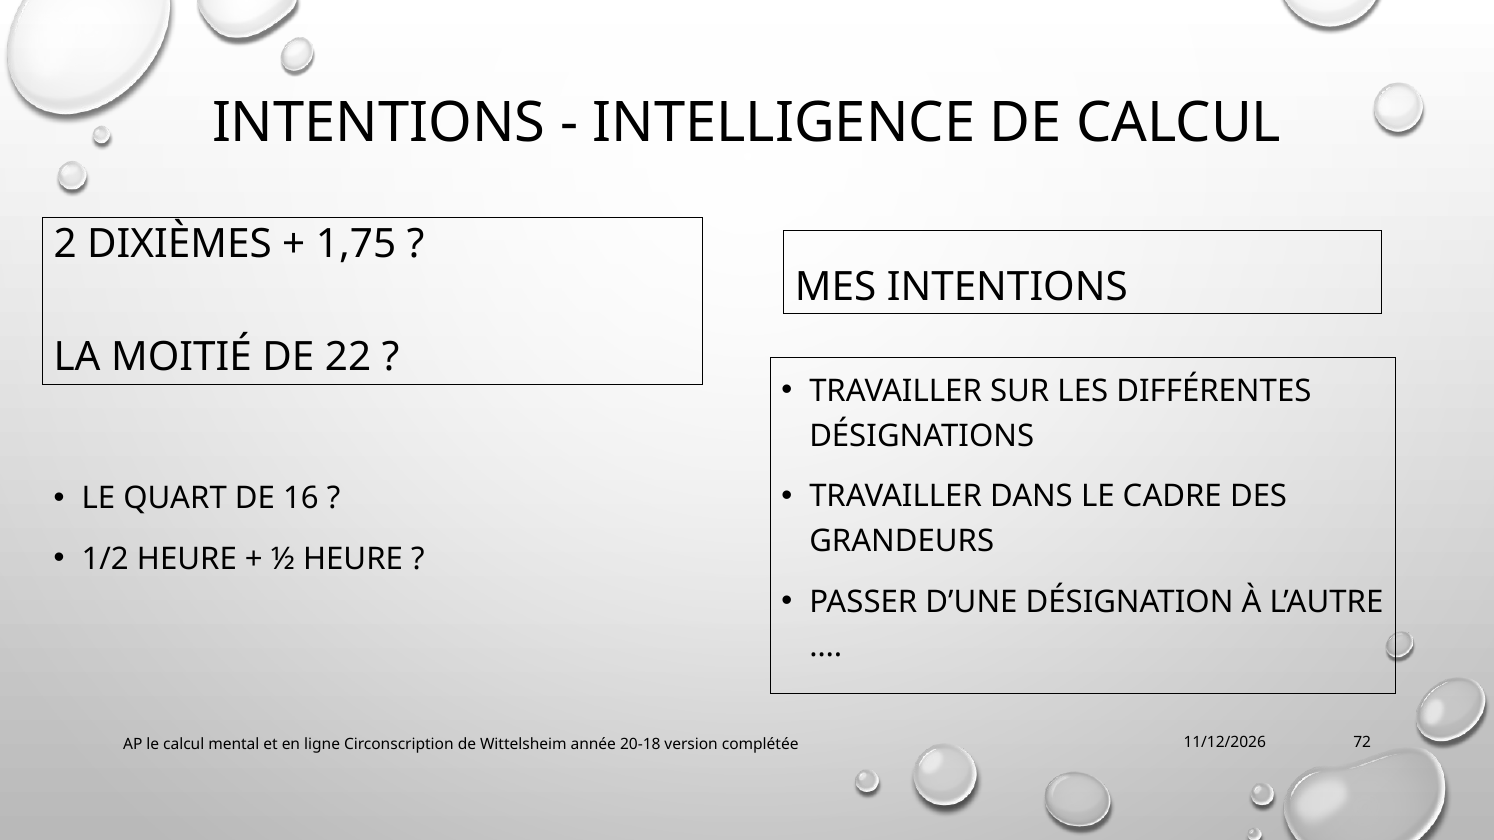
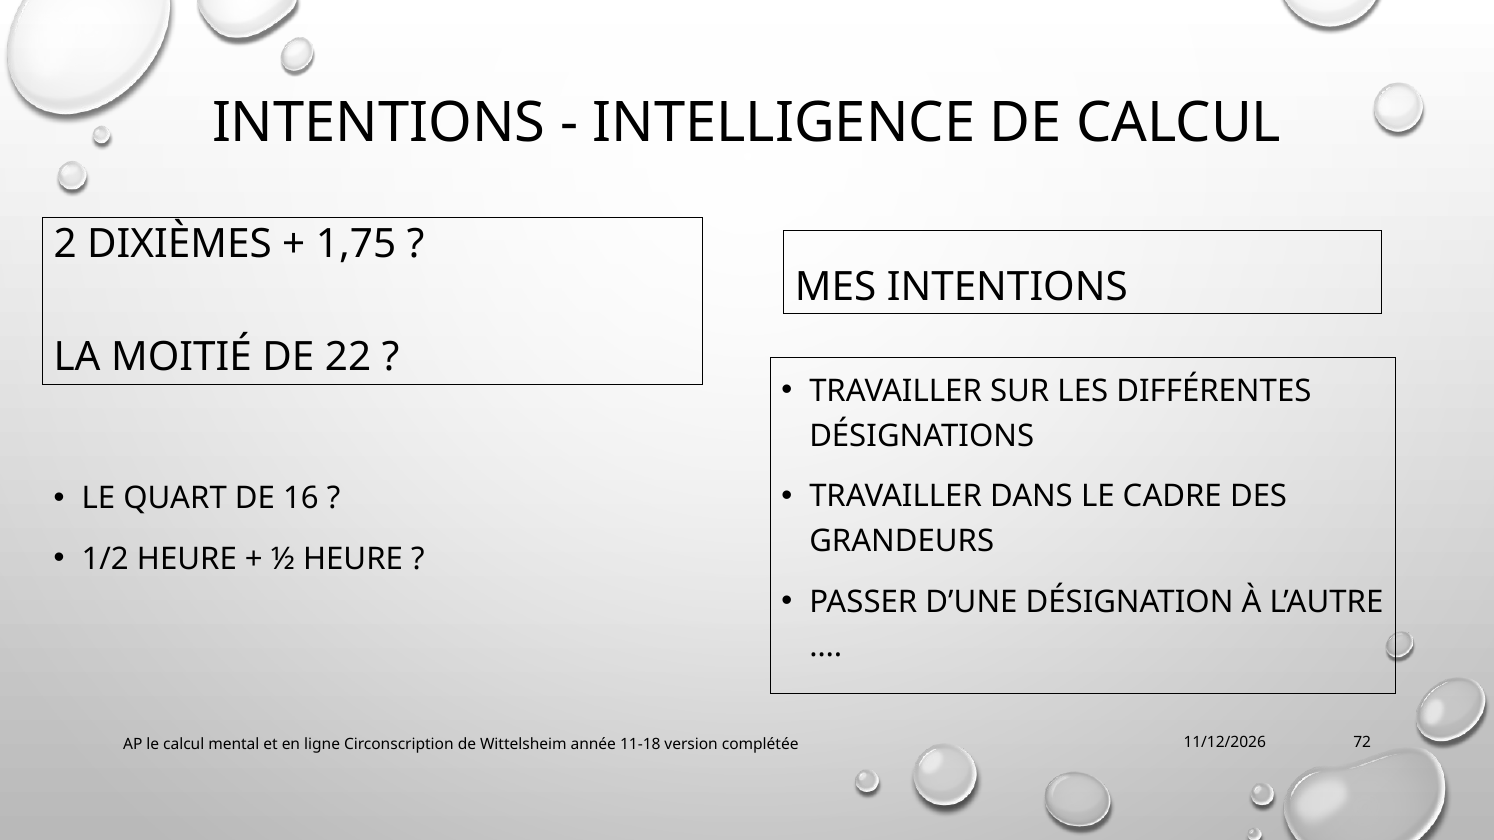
20-18: 20-18 -> 11-18
